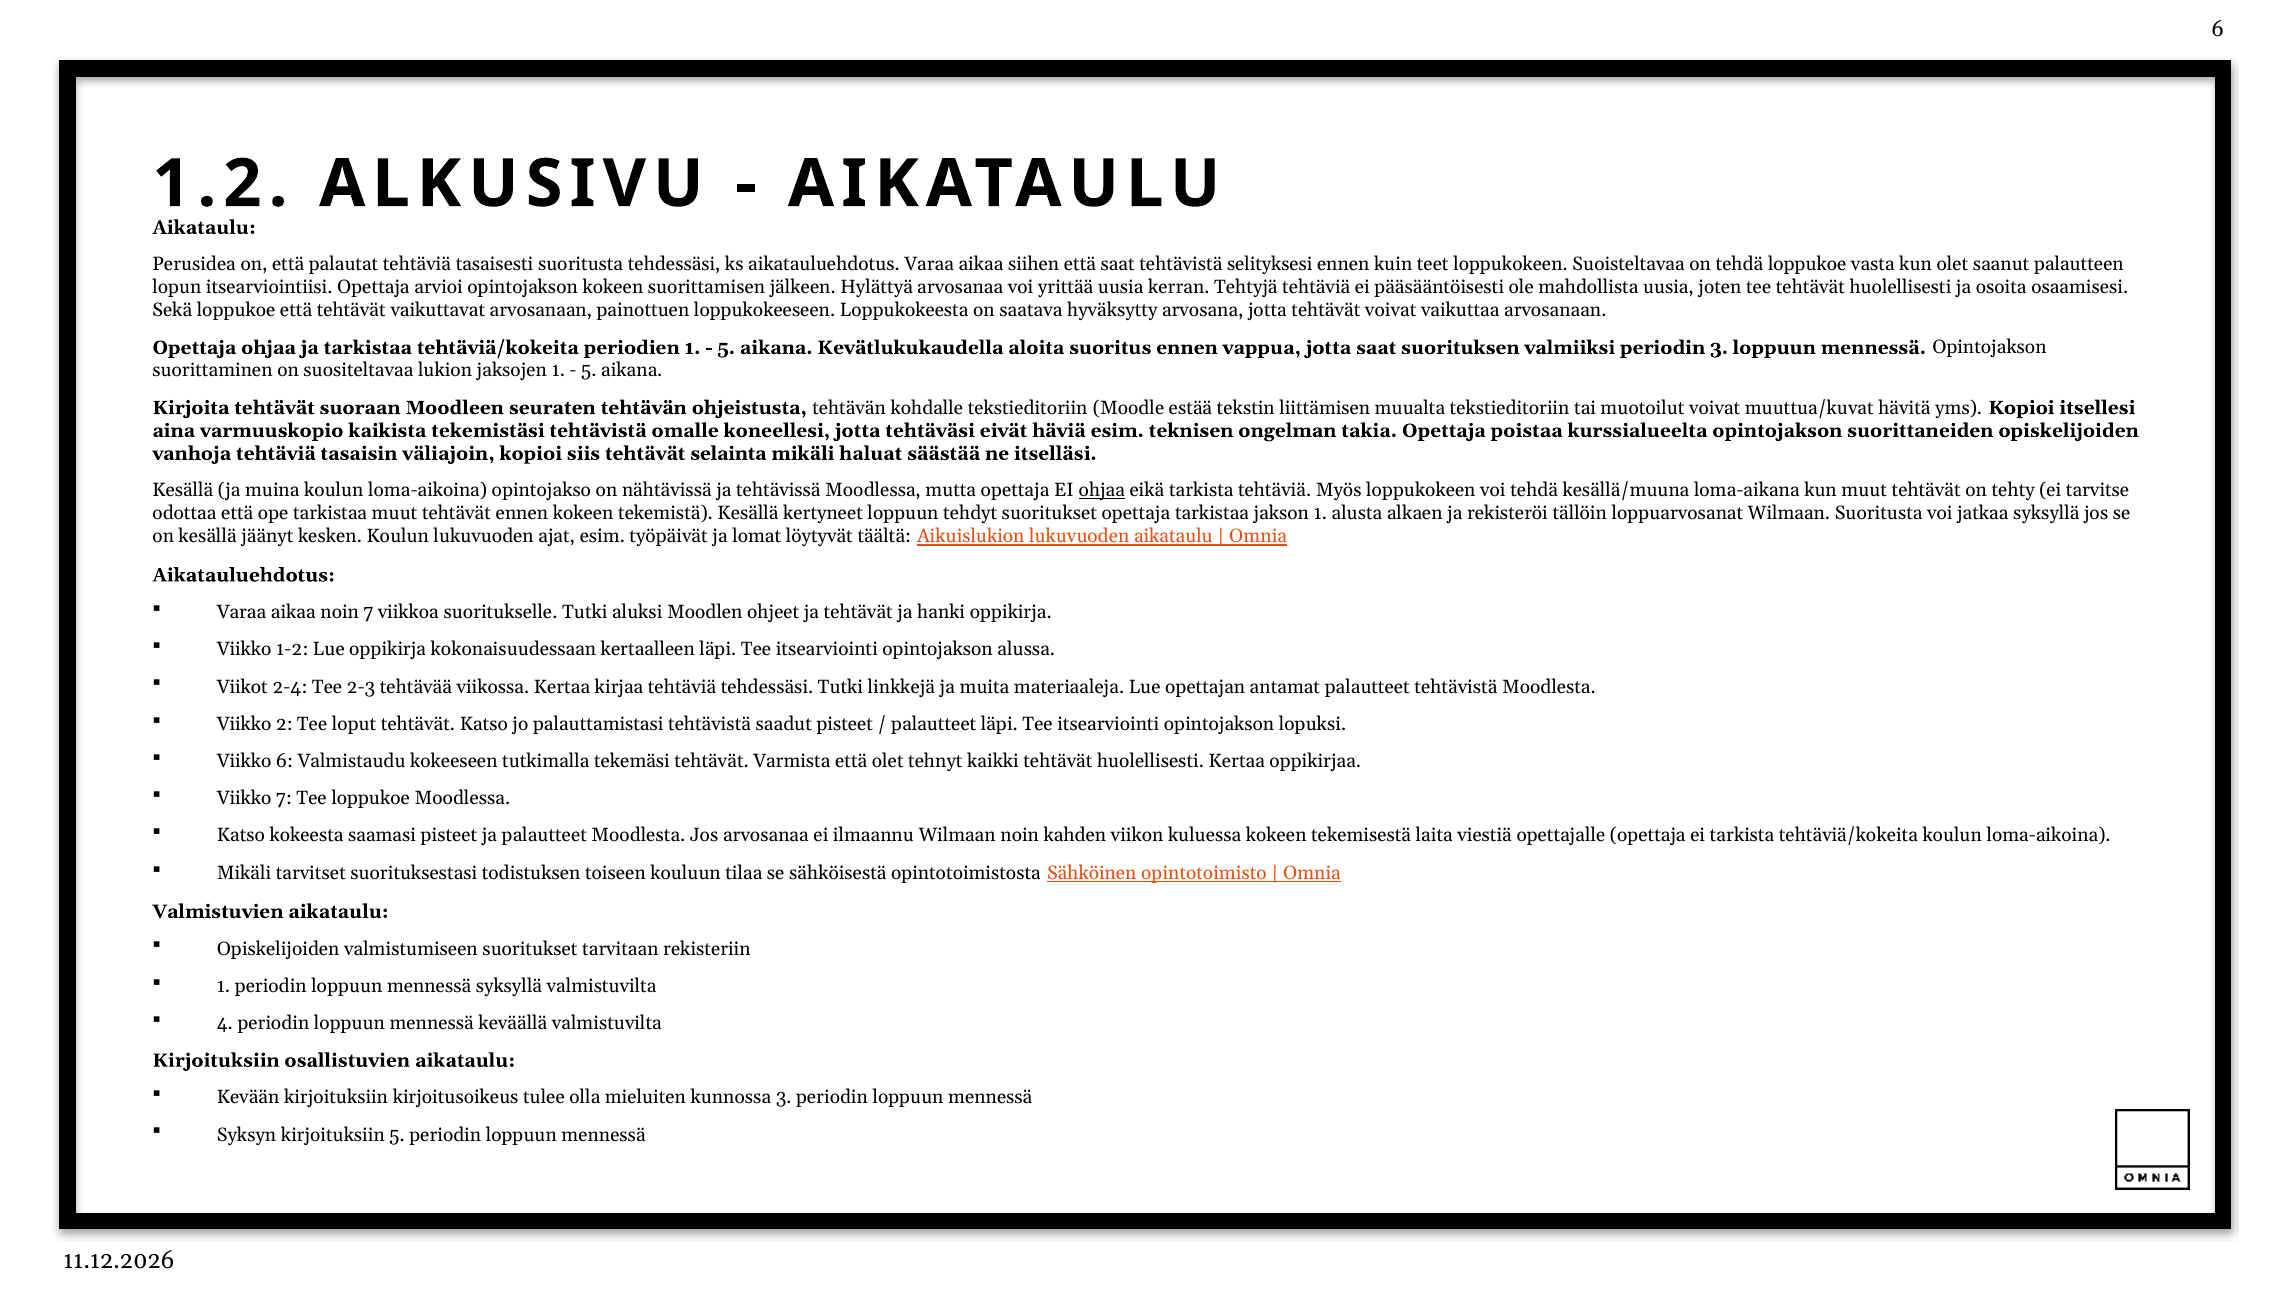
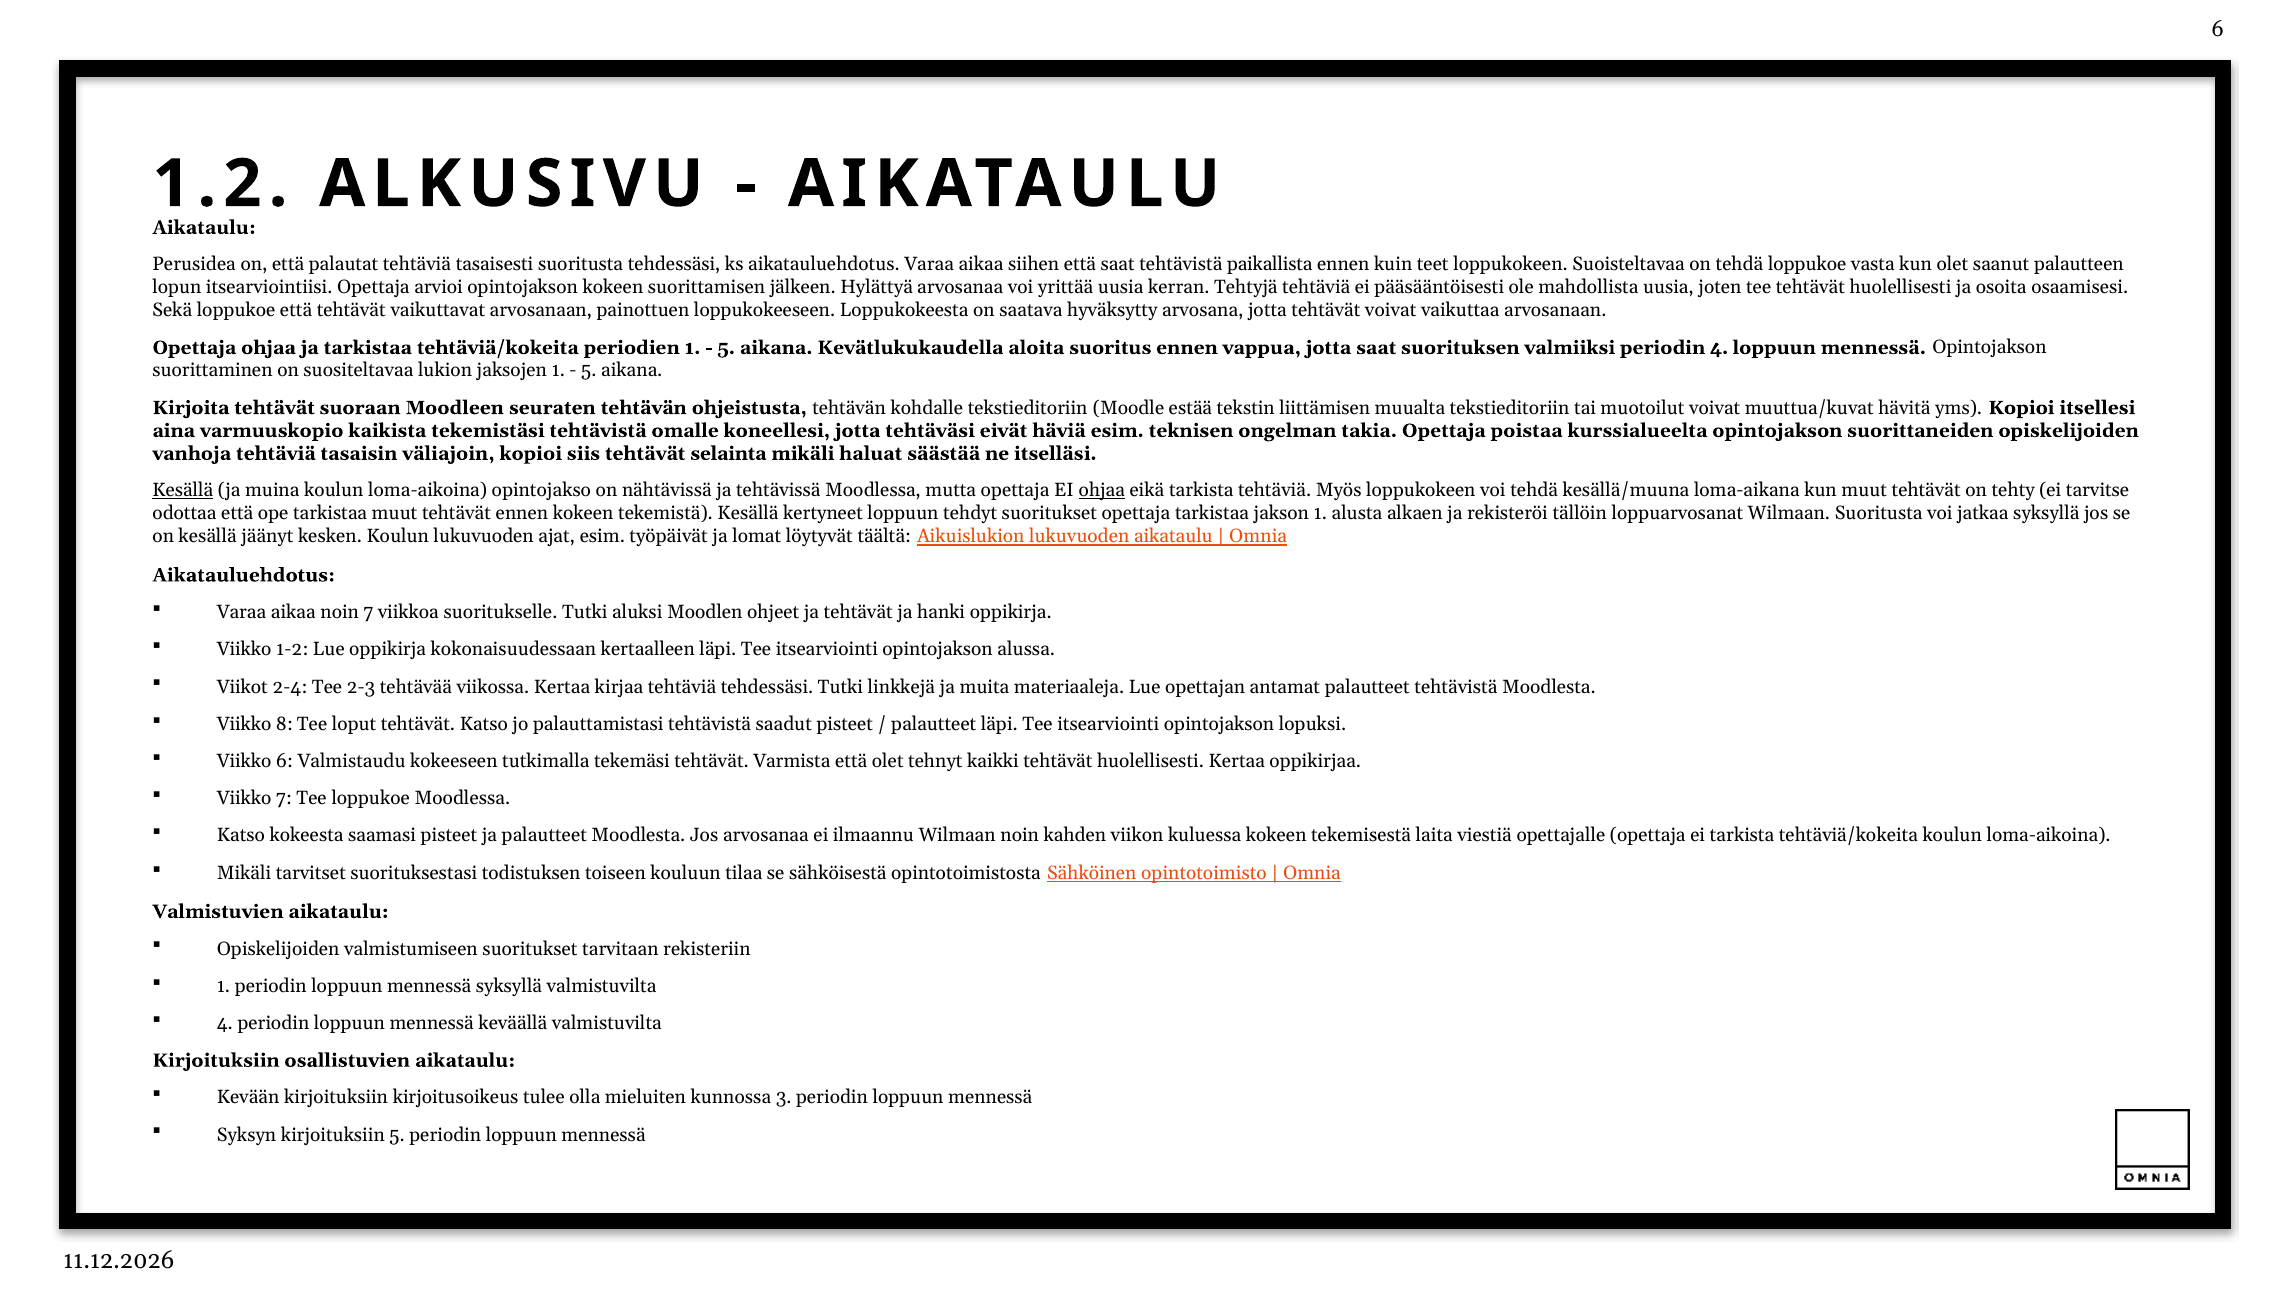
selityksesi: selityksesi -> paikallista
periodin 3: 3 -> 4
Kesällä at (183, 491) underline: none -> present
2: 2 -> 8
